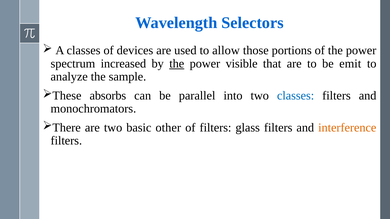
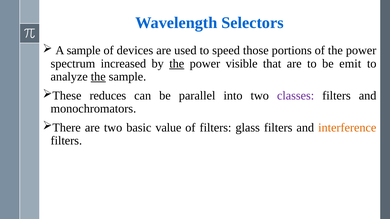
A classes: classes -> sample
allow: allow -> speed
the at (98, 77) underline: none -> present
absorbs: absorbs -> reduces
classes at (296, 96) colour: blue -> purple
other: other -> value
